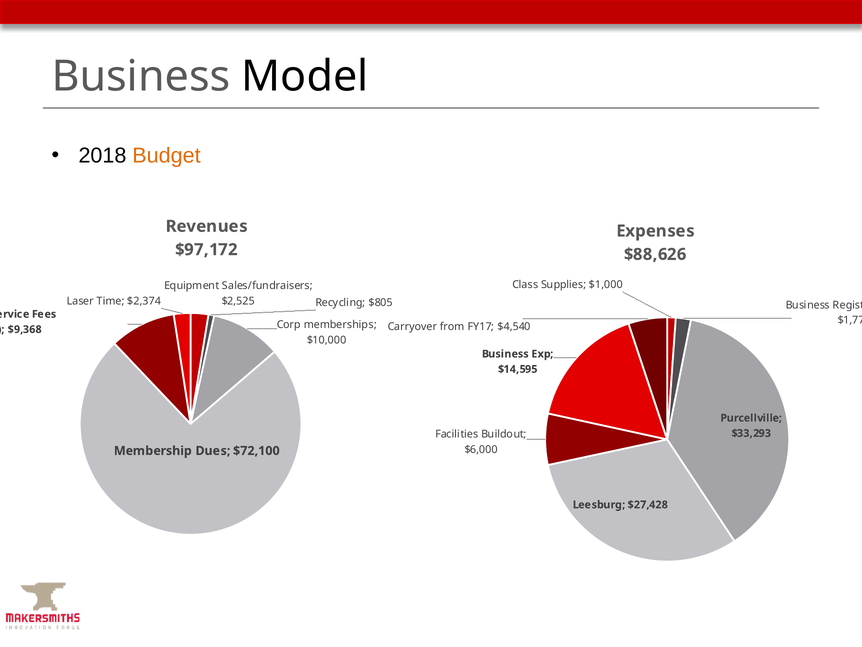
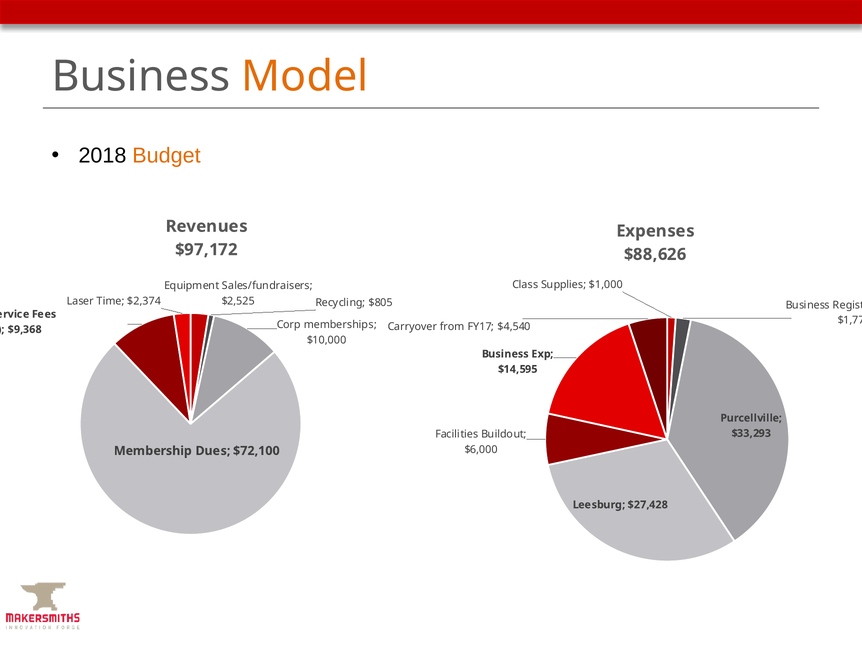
Model colour: black -> orange
